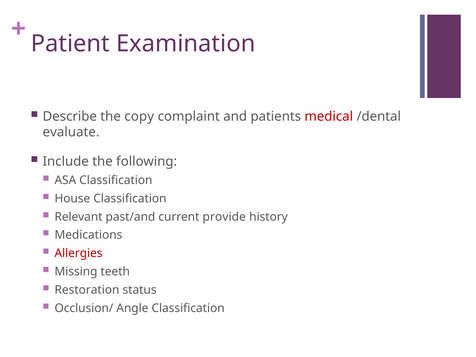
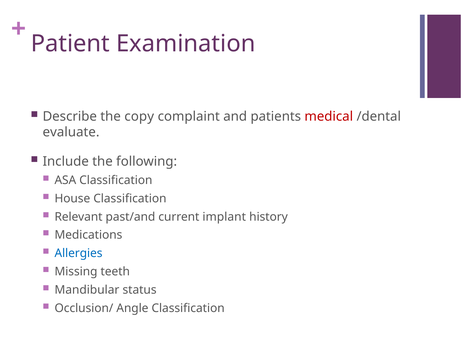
provide: provide -> implant
Allergies colour: red -> blue
Restoration: Restoration -> Mandibular
